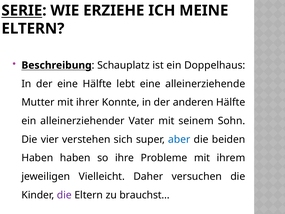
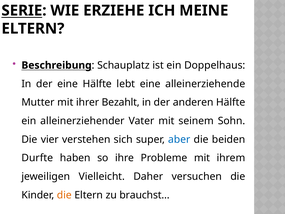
Konnte: Konnte -> Bezahlt
Haben at (37, 158): Haben -> Durfte
die at (64, 195) colour: purple -> orange
